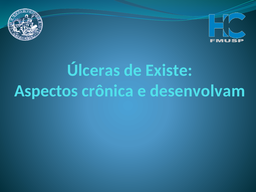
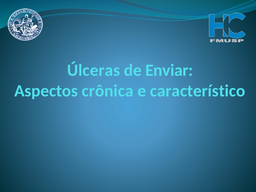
Existe: Existe -> Enviar
desenvolvam: desenvolvam -> característico
